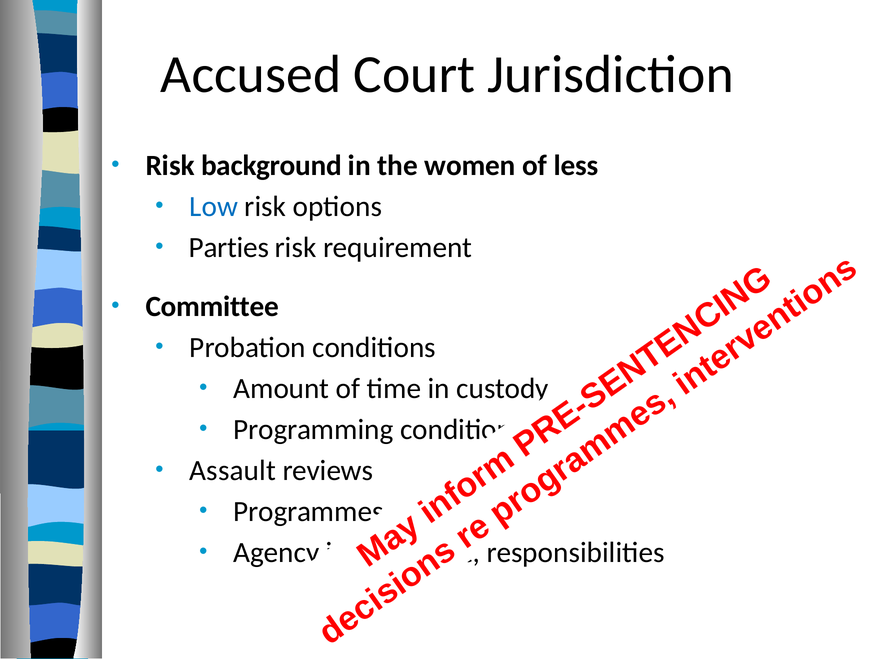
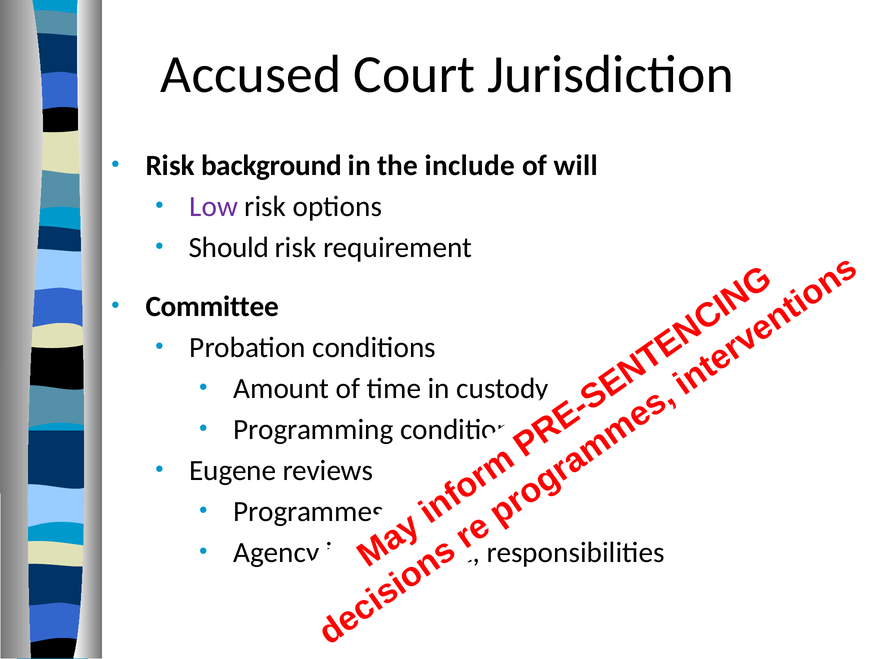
women: women -> include
less: less -> will
Low colour: blue -> purple
Parties: Parties -> Should
Assault: Assault -> Eugene
